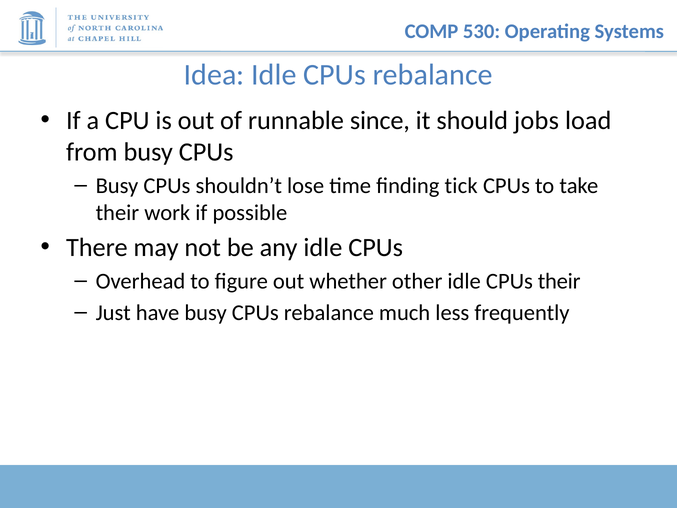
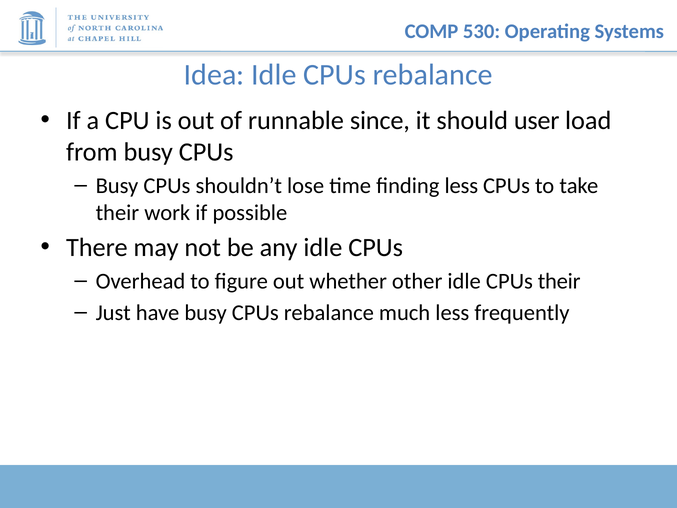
jobs: jobs -> user
finding tick: tick -> less
